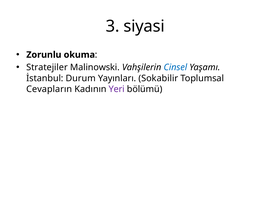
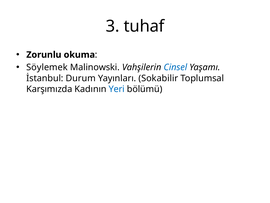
siyasi: siyasi -> tuhaf
Stratejiler: Stratejiler -> Söylemek
Cevapların: Cevapların -> Karşımızda
Yeri colour: purple -> blue
